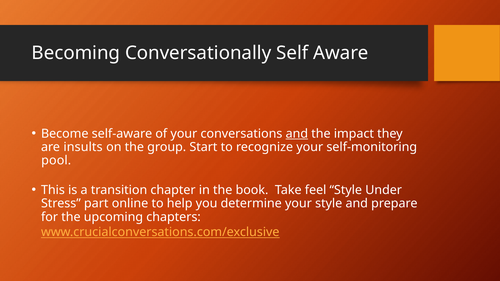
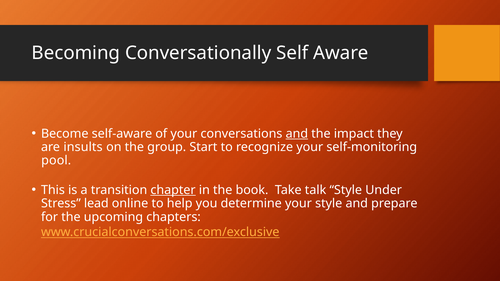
chapter underline: none -> present
feel: feel -> talk
part: part -> lead
